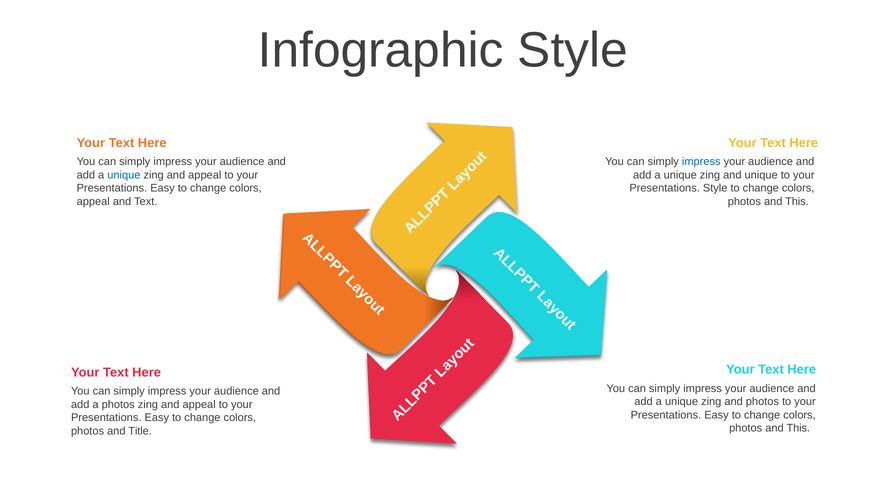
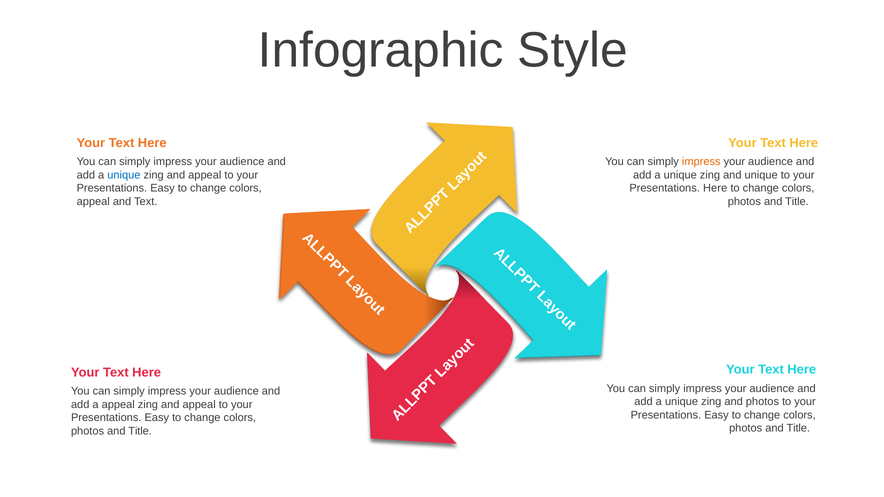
impress at (701, 162) colour: blue -> orange
Presentations Style: Style -> Here
This at (797, 201): This -> Title
a photos: photos -> appeal
This at (798, 428): This -> Title
